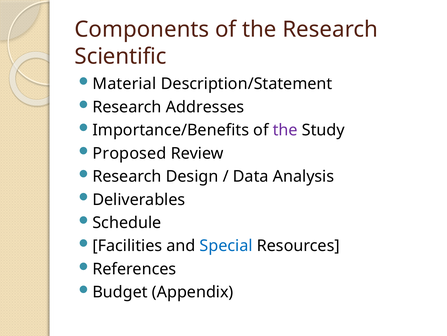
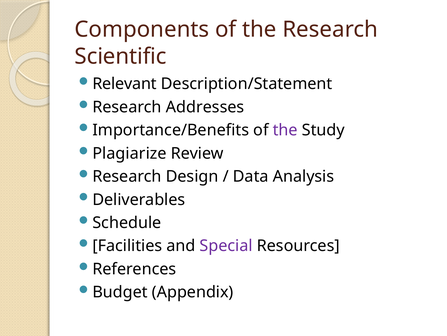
Material: Material -> Relevant
Proposed: Proposed -> Plagiarize
Special colour: blue -> purple
